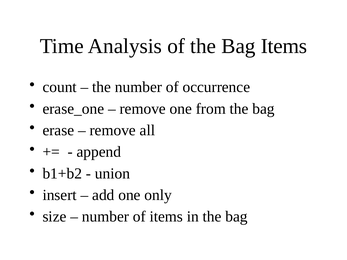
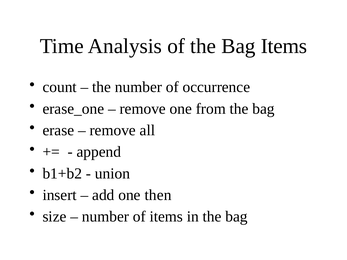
only: only -> then
